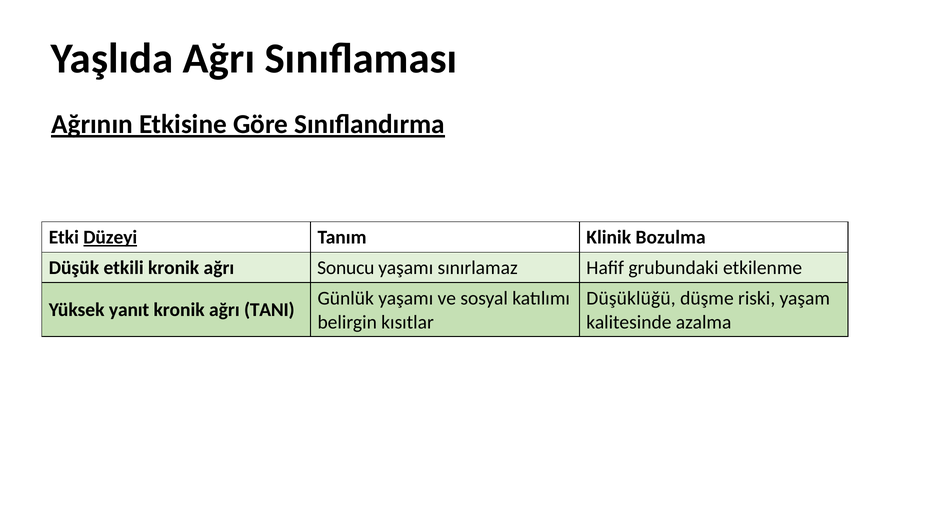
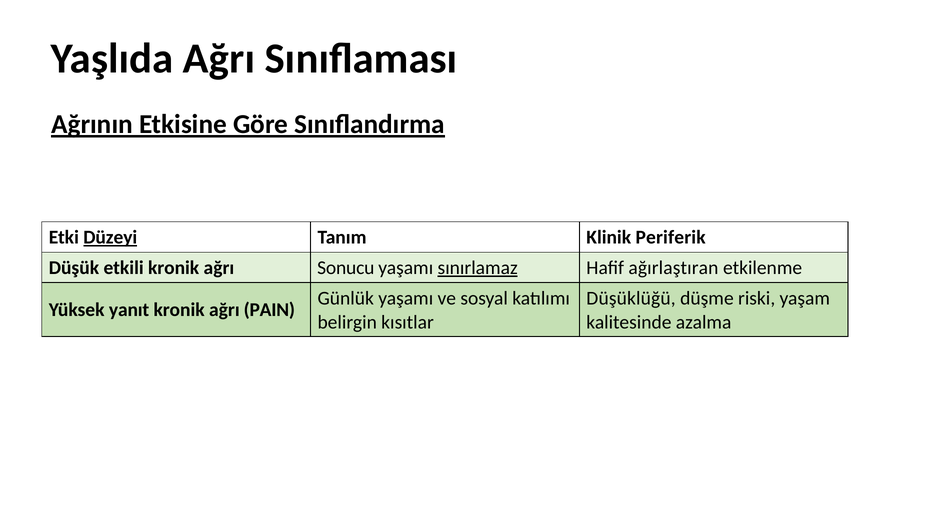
Bozulma: Bozulma -> Periferik
sınırlamaz underline: none -> present
grubundaki: grubundaki -> ağırlaştıran
TANI: TANI -> PAIN
